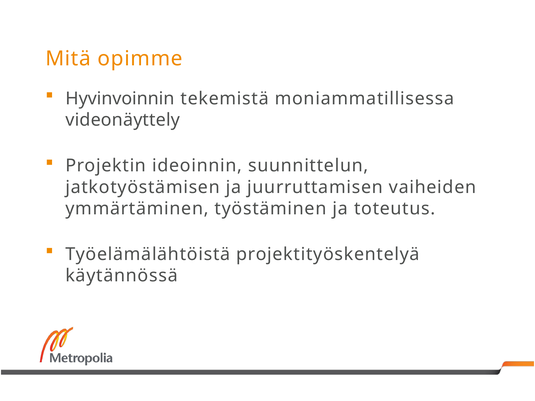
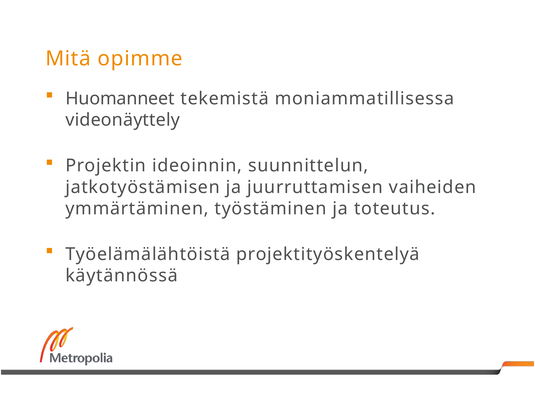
Hyvinvoinnin: Hyvinvoinnin -> Huomanneet
